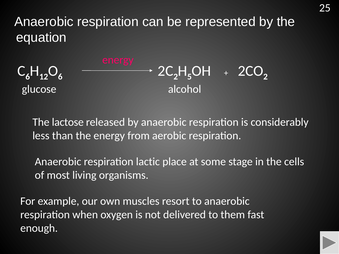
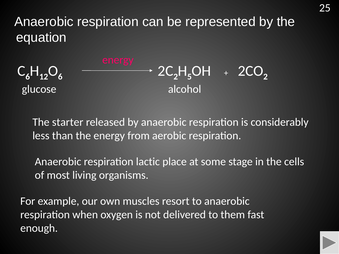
lactose: lactose -> starter
